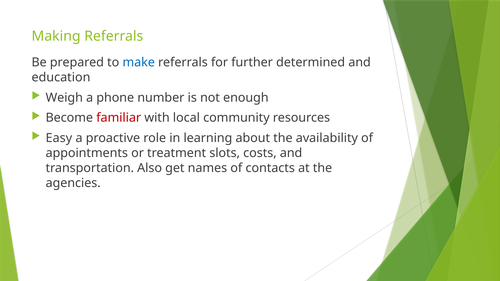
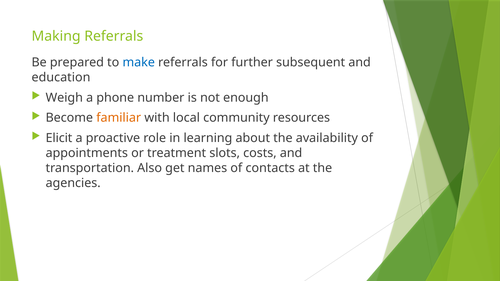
determined: determined -> subsequent
familiar colour: red -> orange
Easy: Easy -> Elicit
